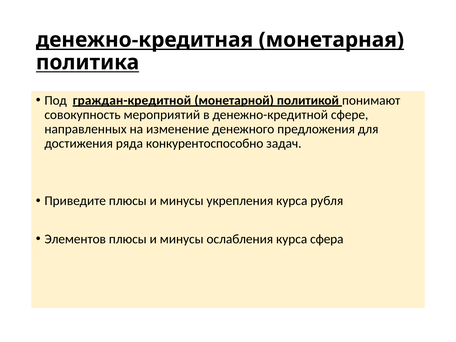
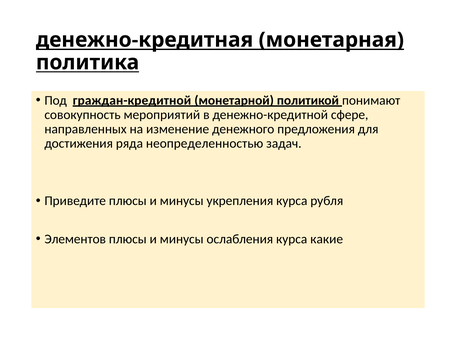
конкурентоспособно: конкурентоспособно -> неопределенностью
сфера: сфера -> какие
